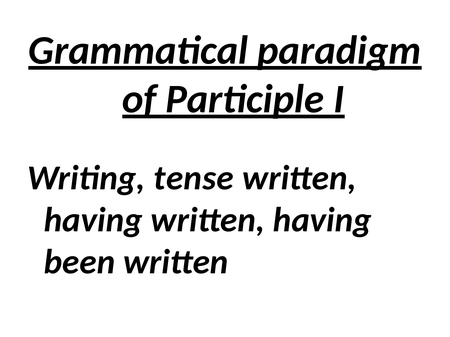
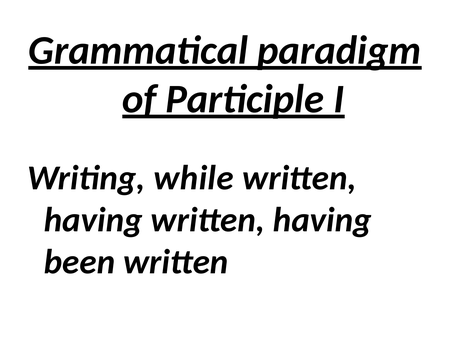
tense: tense -> while
